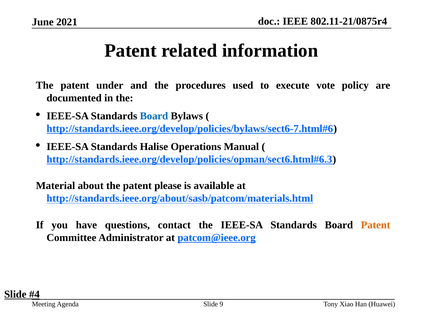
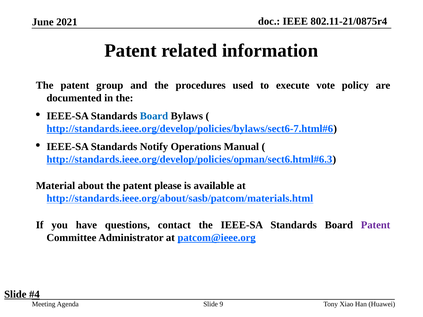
under: under -> group
Halise: Halise -> Notify
Patent at (376, 225) colour: orange -> purple
